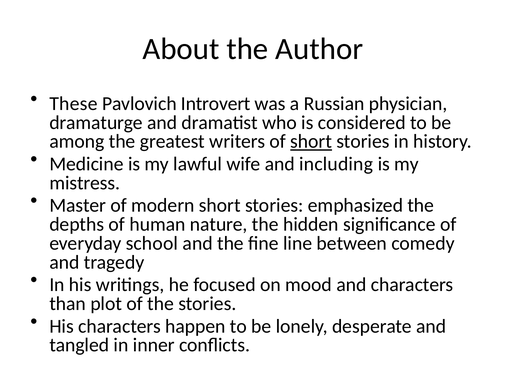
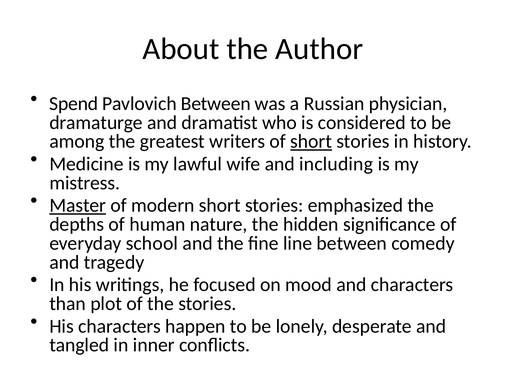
These: These -> Spend
Pavlovich Introvert: Introvert -> Between
Master underline: none -> present
